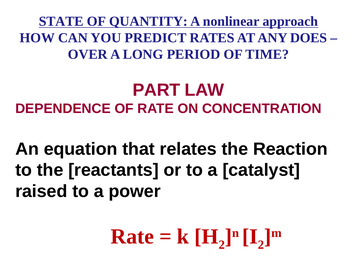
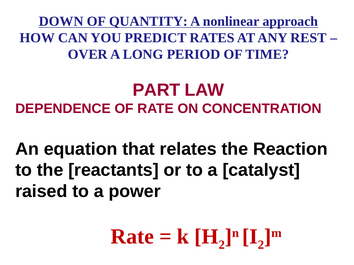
STATE: STATE -> DOWN
DOES: DOES -> REST
